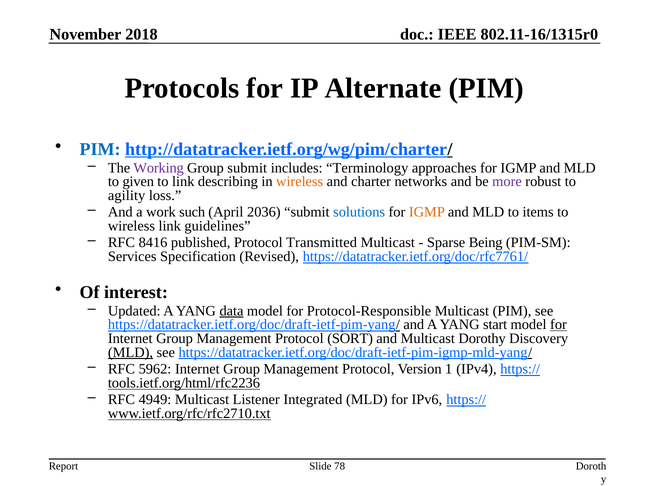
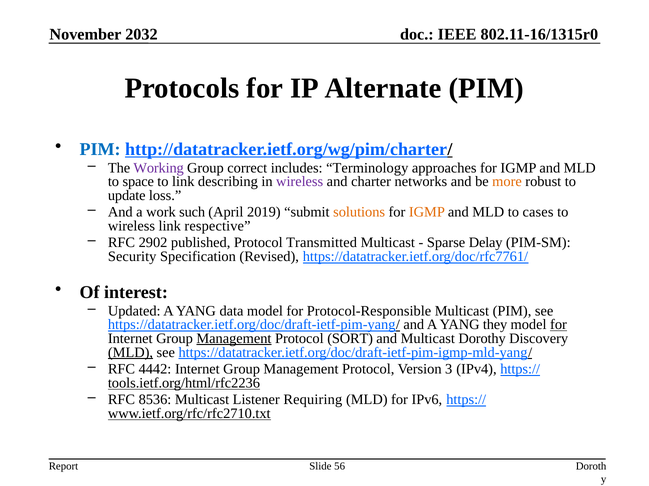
2018: 2018 -> 2032
Group submit: submit -> correct
given: given -> space
wireless at (300, 182) colour: orange -> purple
more colour: purple -> orange
agility: agility -> update
2036: 2036 -> 2019
solutions colour: blue -> orange
items: items -> cases
guidelines: guidelines -> respective
8416: 8416 -> 2902
Being: Being -> Delay
Services: Services -> Security
data underline: present -> none
start: start -> they
Management at (234, 339) underline: none -> present
5962: 5962 -> 4442
1: 1 -> 3
4949: 4949 -> 8536
Integrated: Integrated -> Requiring
78: 78 -> 56
